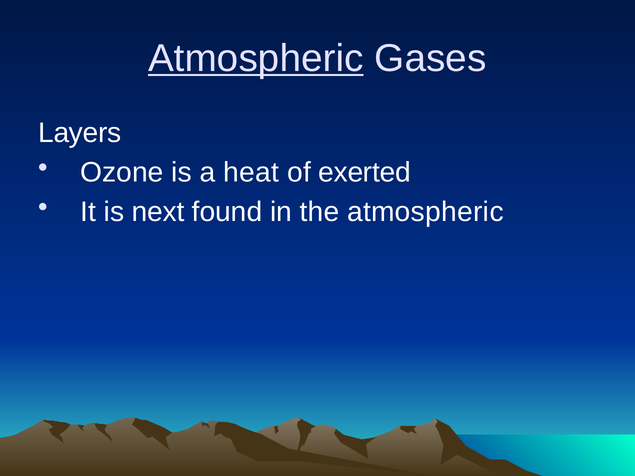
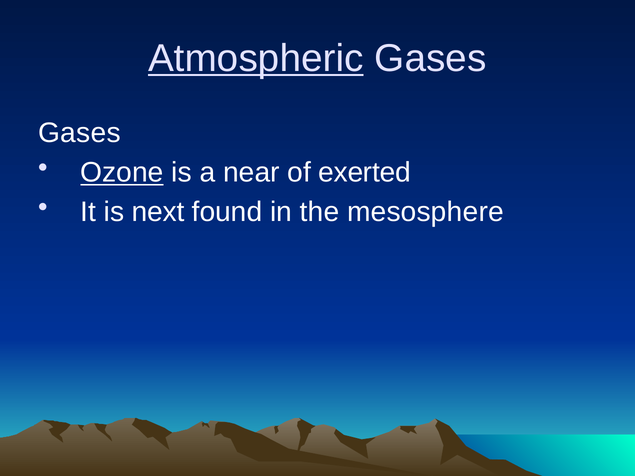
Layers at (80, 133): Layers -> Gases
Ozone underline: none -> present
heat: heat -> near
the atmospheric: atmospheric -> mesosphere
